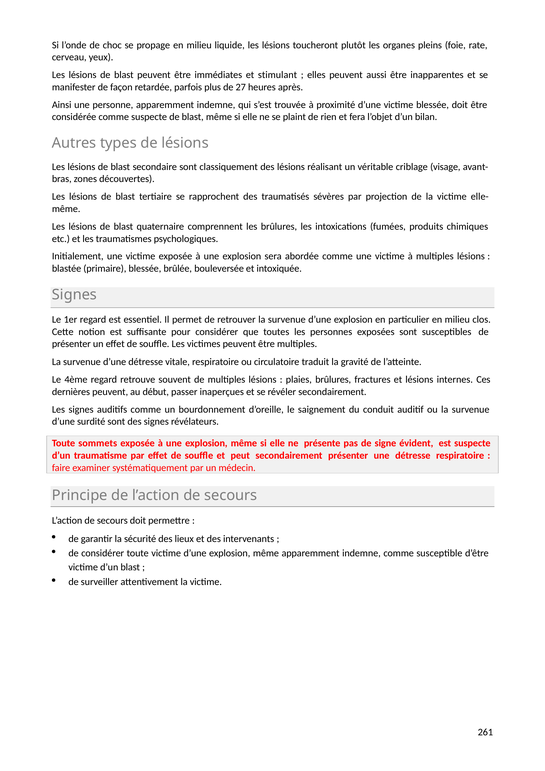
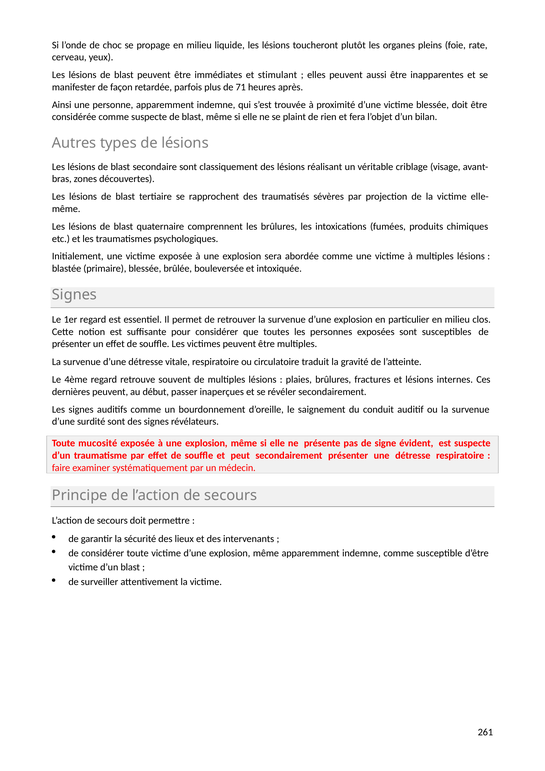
27: 27 -> 71
sommets: sommets -> mucosité
